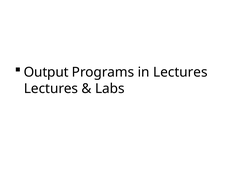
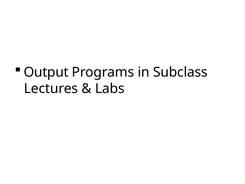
in Lectures: Lectures -> Subclass
